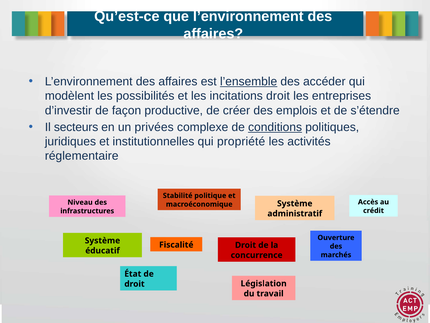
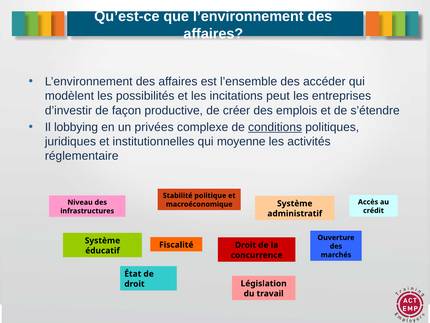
l’ensemble underline: present -> none
incitations droit: droit -> peut
secteurs: secteurs -> lobbying
propriété: propriété -> moyenne
